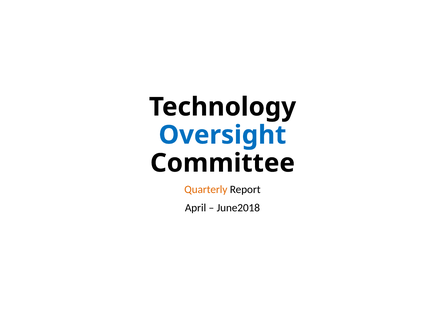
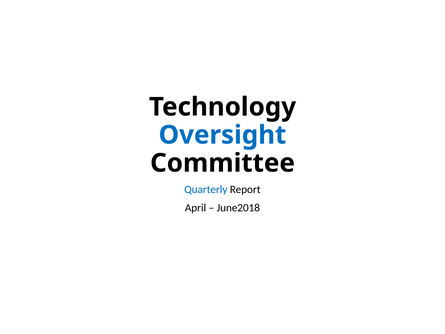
Quarterly colour: orange -> blue
